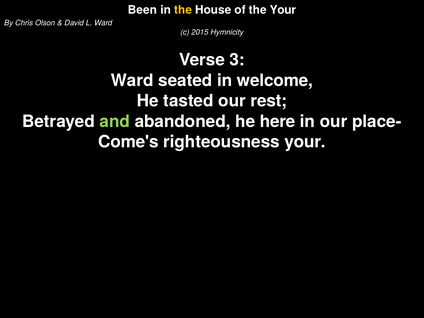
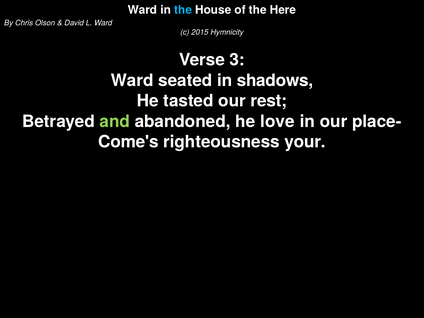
Been at (142, 10): Been -> Ward
the at (183, 10) colour: yellow -> light blue
the Your: Your -> Here
welcome: welcome -> shadows
here: here -> love
